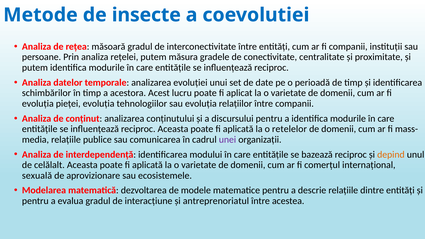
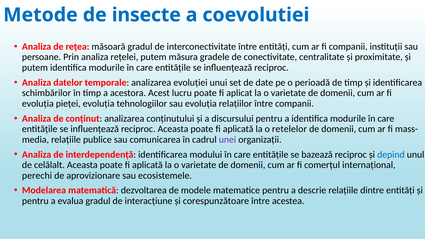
depind colour: orange -> blue
sexuală: sexuală -> perechi
antreprenoriatul: antreprenoriatul -> corespunzătoare
